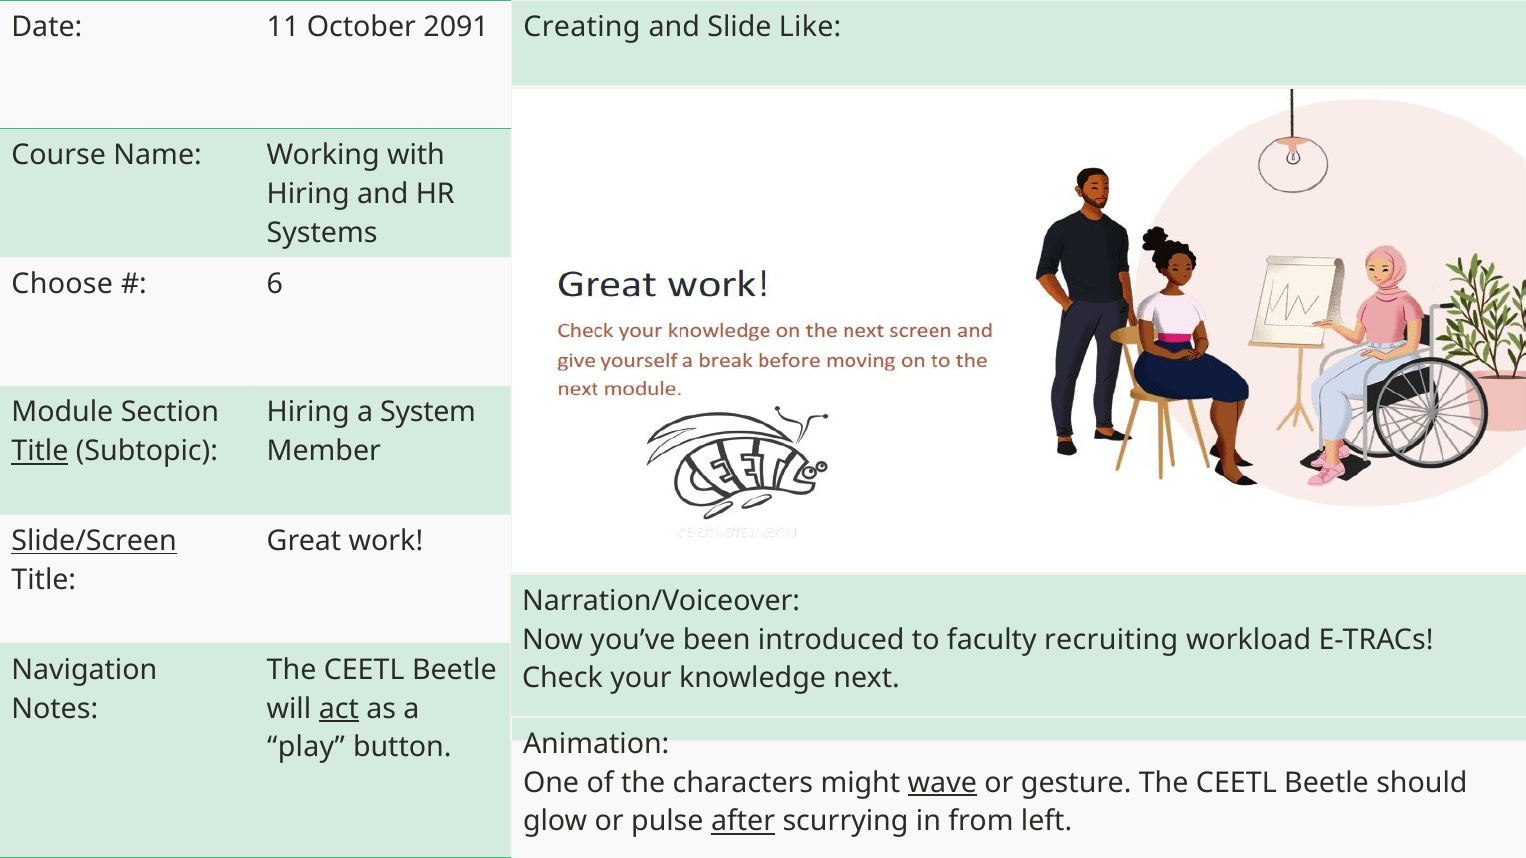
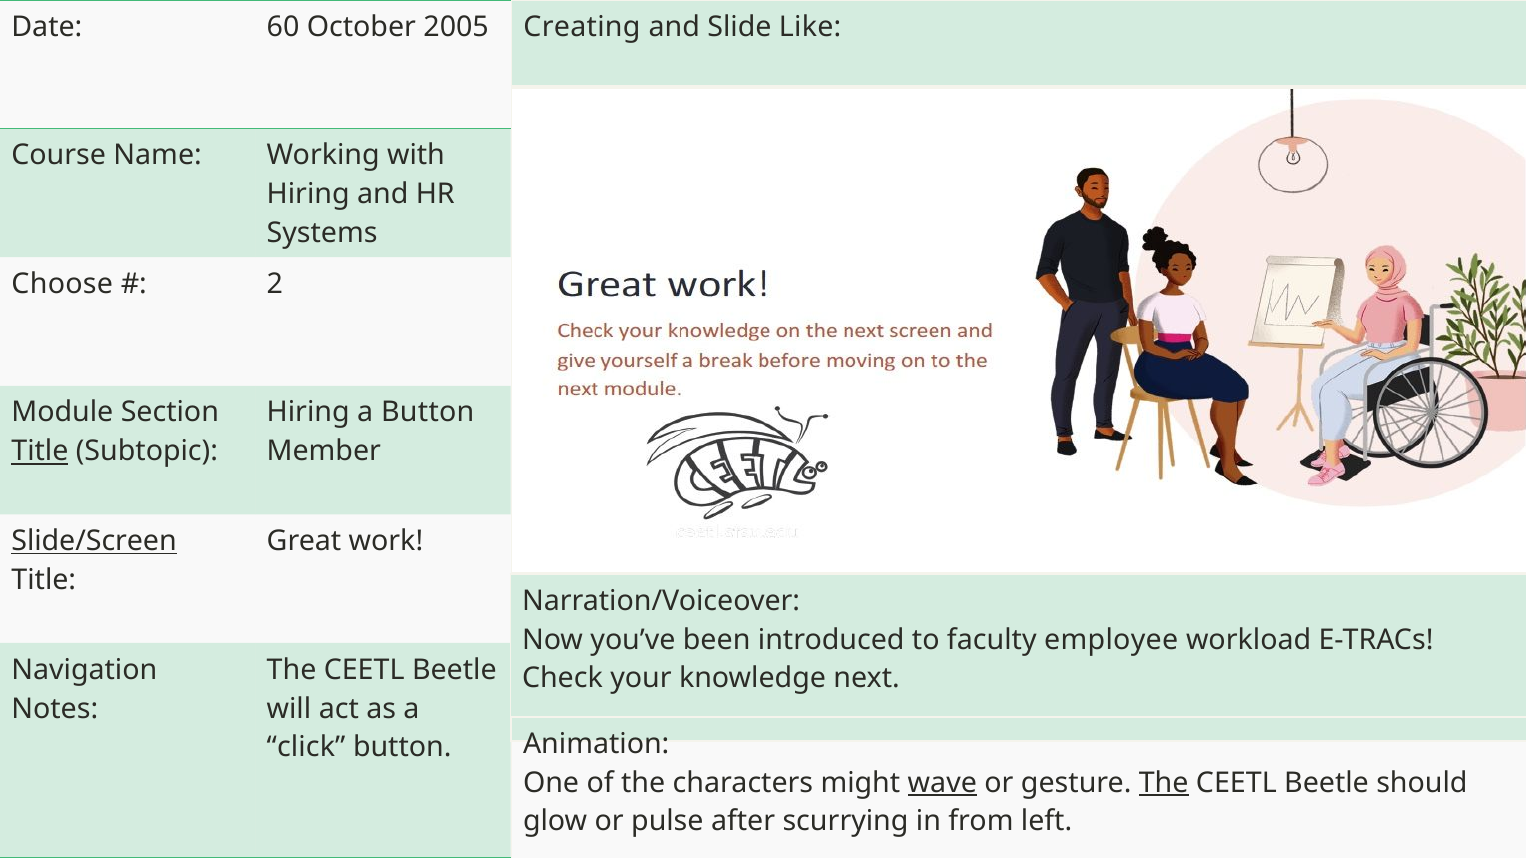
11: 11 -> 60
2091: 2091 -> 2005
6: 6 -> 2
a System: System -> Button
recruiting: recruiting -> employee
act underline: present -> none
play: play -> click
The at (1164, 783) underline: none -> present
after underline: present -> none
